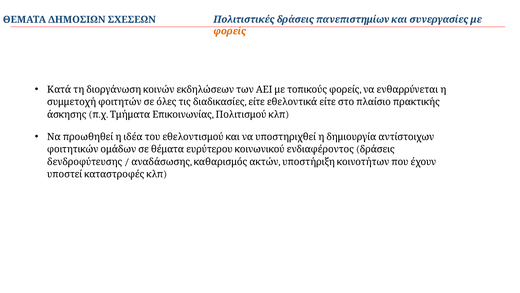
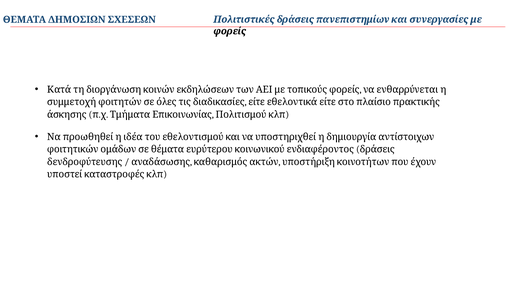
φορείς colour: orange -> black
